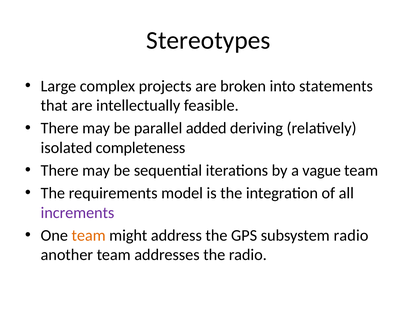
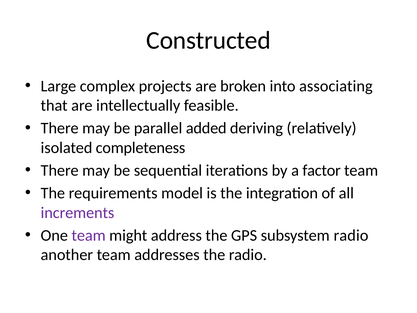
Stereotypes: Stereotypes -> Constructed
statements: statements -> associating
vague: vague -> factor
team at (89, 235) colour: orange -> purple
